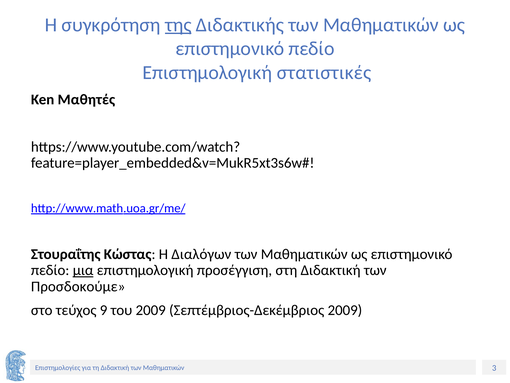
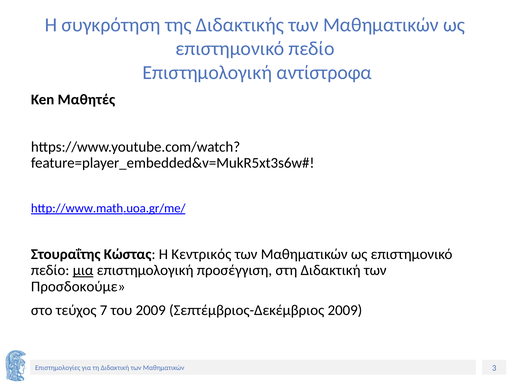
της underline: present -> none
στατιστικές: στατιστικές -> αντίστροφα
Διαλόγων: Διαλόγων -> Κεντρικός
9: 9 -> 7
